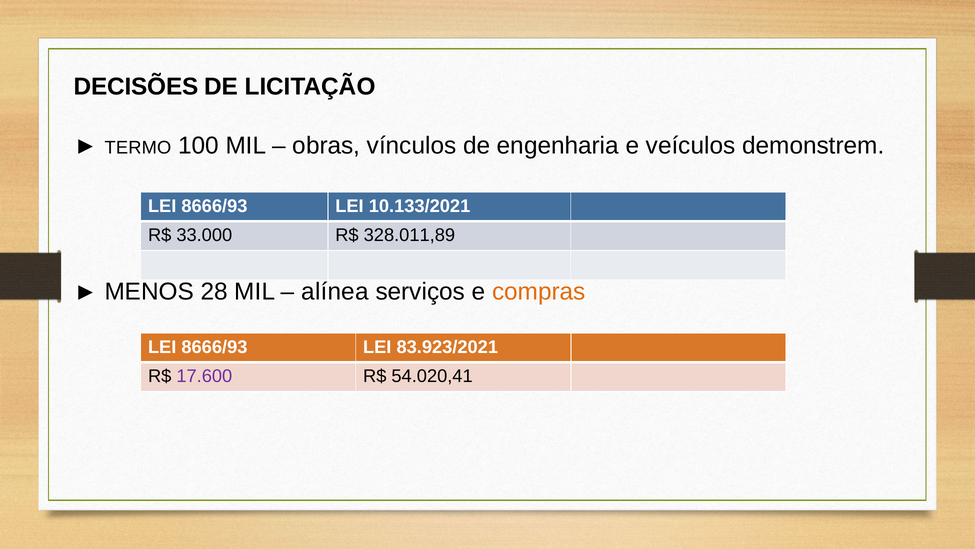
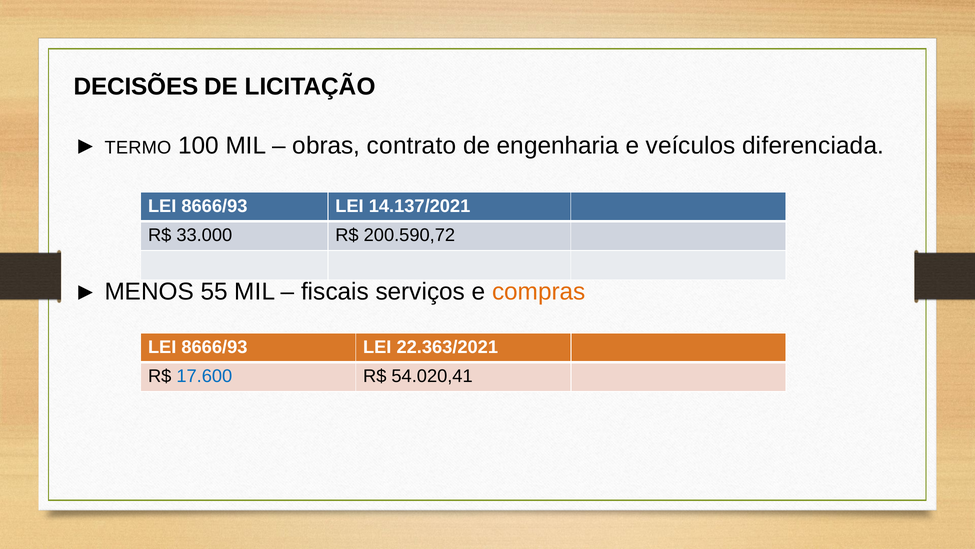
vínculos: vínculos -> contrato
demonstrem: demonstrem -> diferenciada
10.133/2021: 10.133/2021 -> 14.137/2021
328.011,89: 328.011,89 -> 200.590,72
28: 28 -> 55
alínea: alínea -> fiscais
83.923/2021: 83.923/2021 -> 22.363/2021
17.600 colour: purple -> blue
